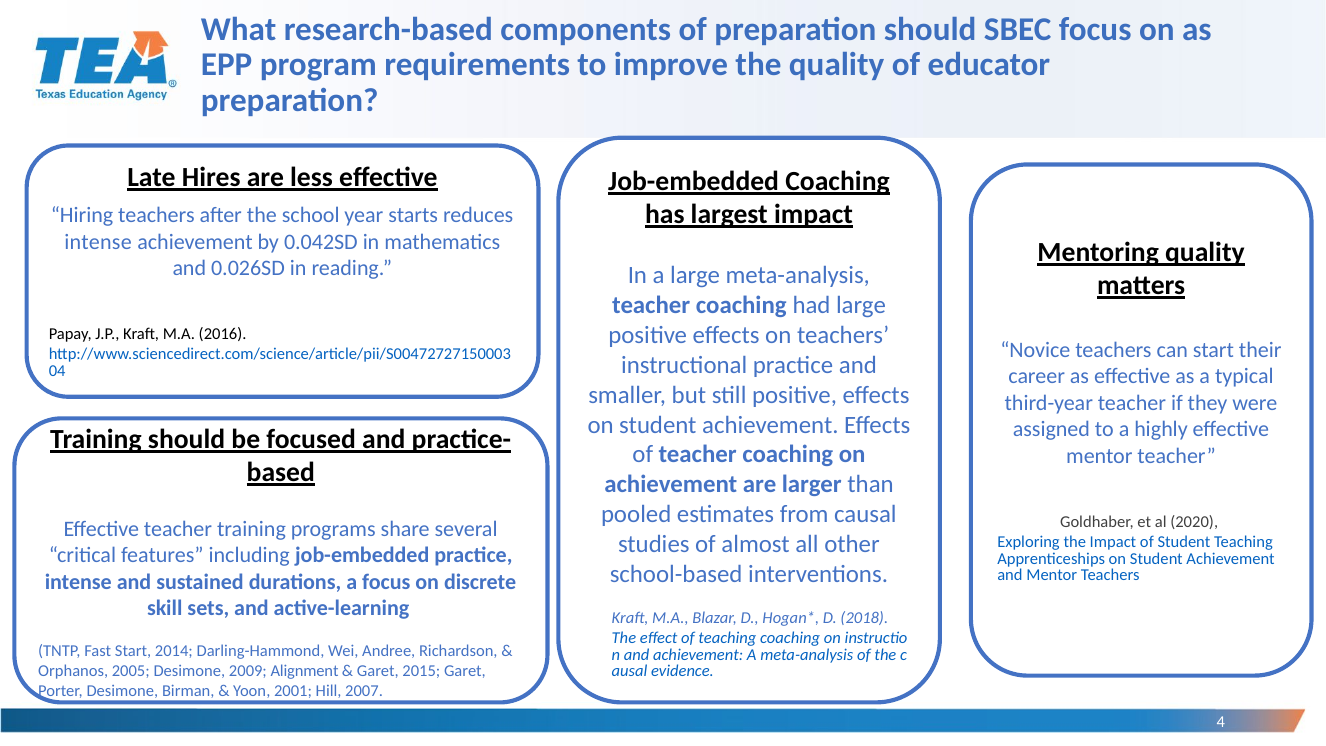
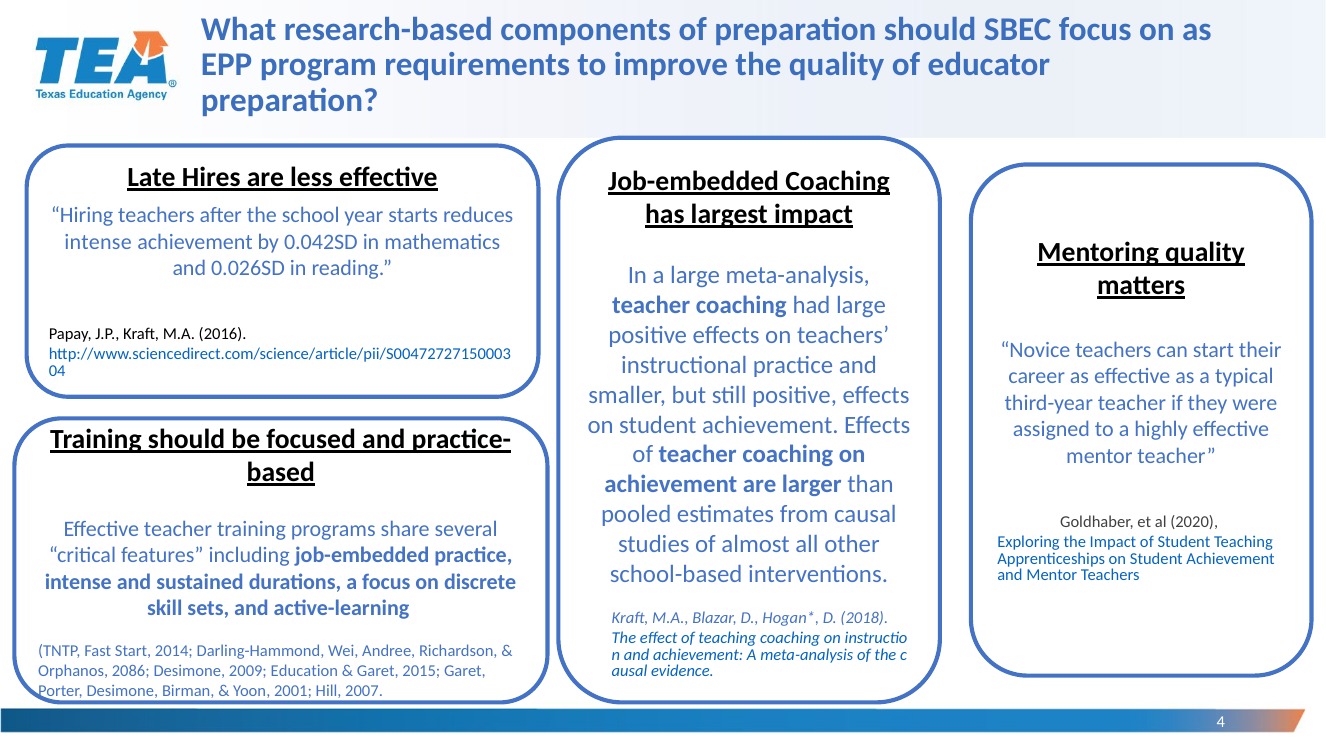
2005: 2005 -> 2086
Alignment: Alignment -> Education
